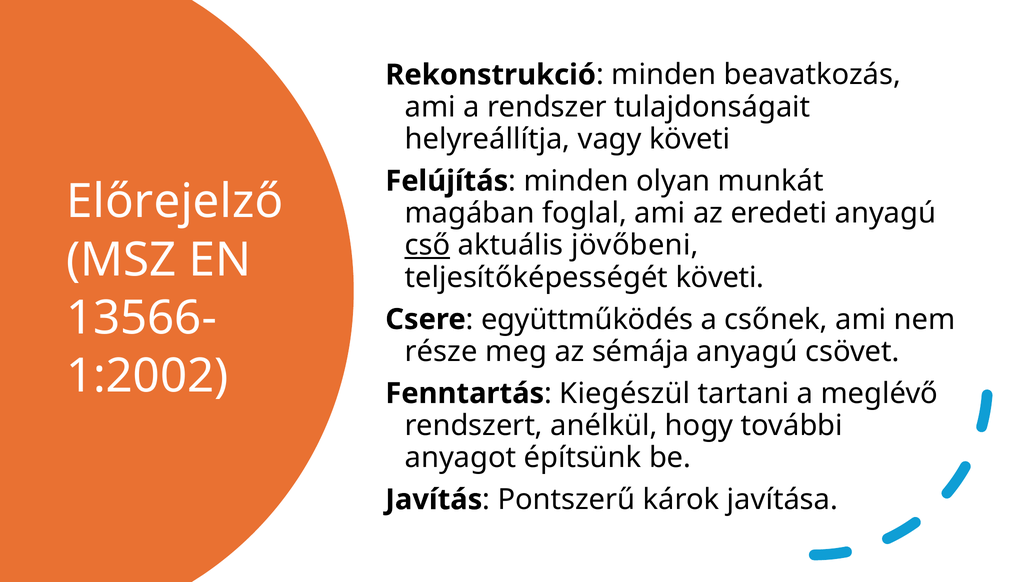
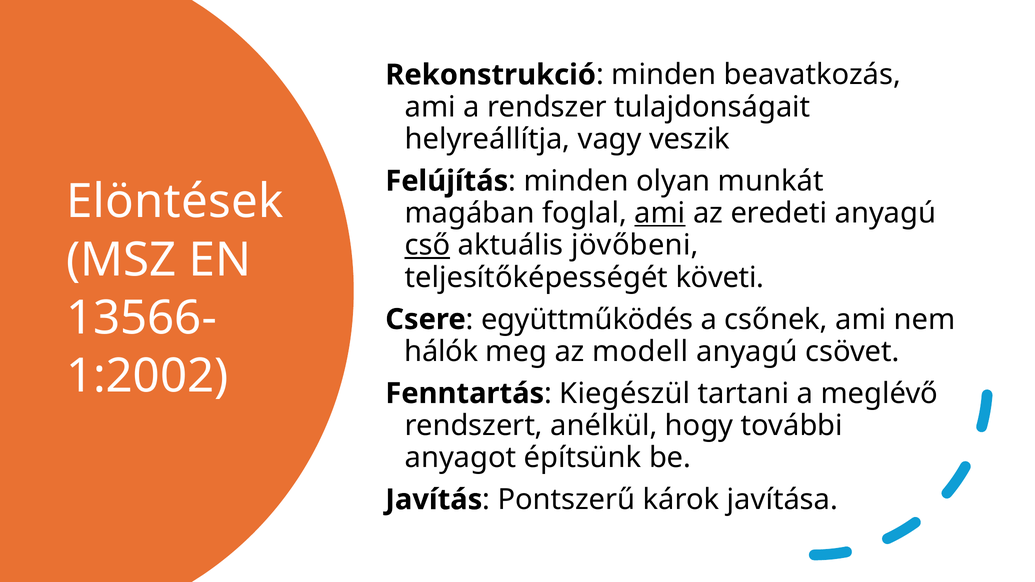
vagy követi: követi -> veszik
Előrejelző: Előrejelző -> Elöntések
ami at (660, 213) underline: none -> present
része: része -> hálók
sémája: sémája -> modell
